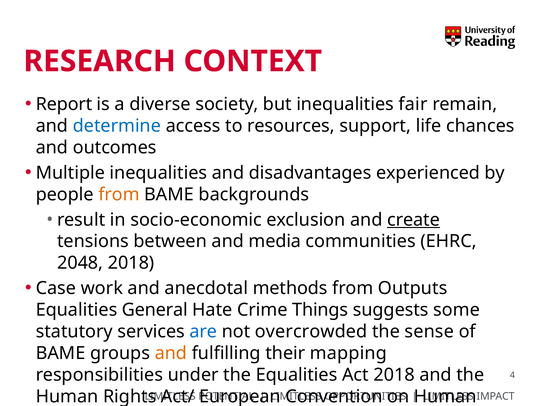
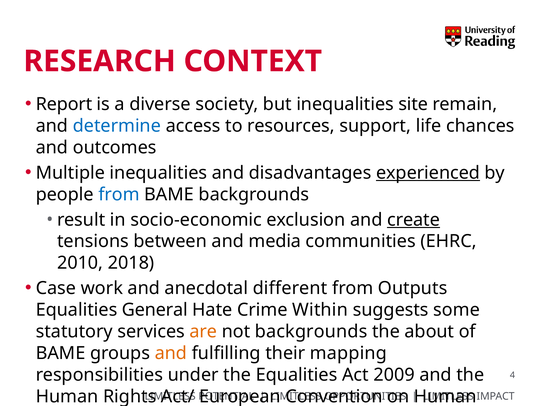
fair: fair -> site
experienced underline: none -> present
from at (119, 194) colour: orange -> blue
2048: 2048 -> 2010
methods: methods -> different
Things: Things -> Within
are colour: blue -> orange
not overcrowded: overcrowded -> backgrounds
sense: sense -> about
Act 2018: 2018 -> 2009
